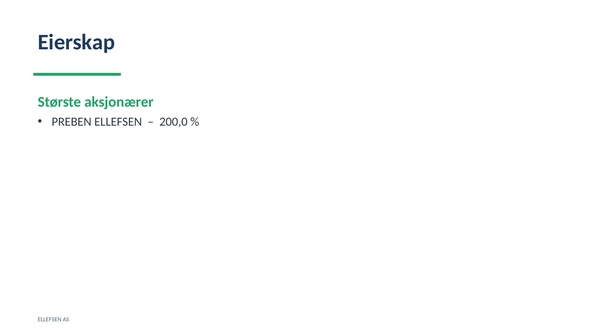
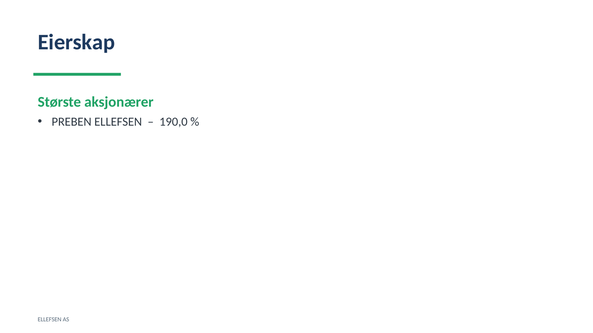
200,0: 200,0 -> 190,0
